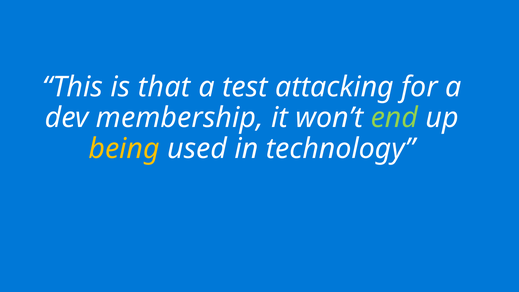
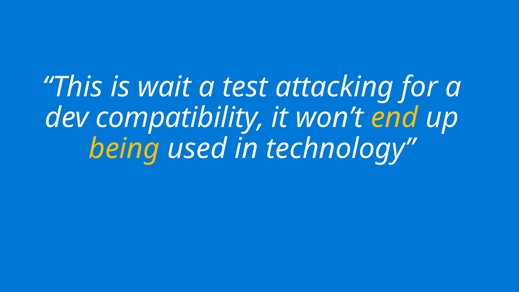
that: that -> wait
membership: membership -> compatibility
end colour: light green -> yellow
